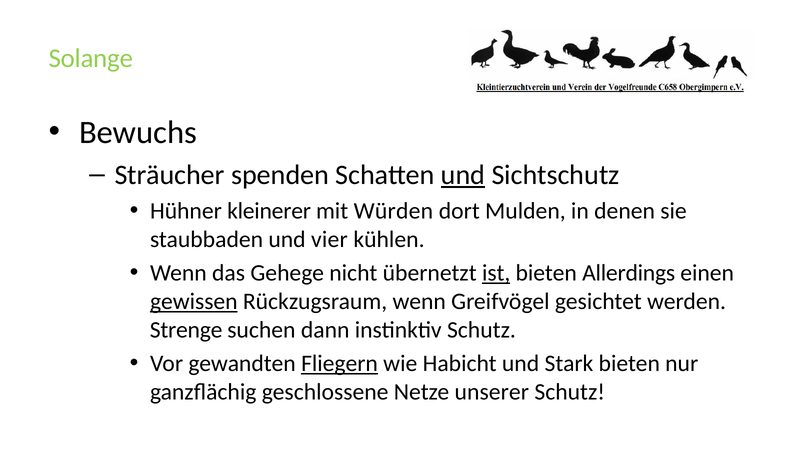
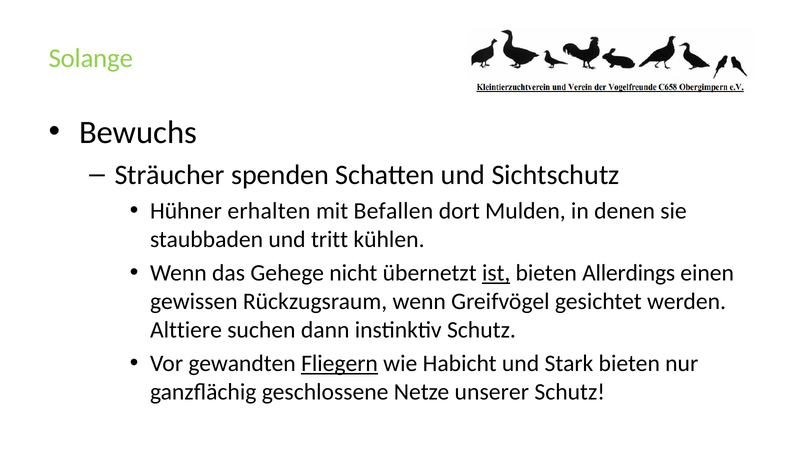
und at (463, 175) underline: present -> none
kleinerer: kleinerer -> erhalten
Würden: Würden -> Befallen
vier: vier -> tritt
gewissen underline: present -> none
Strenge: Strenge -> Alttiere
